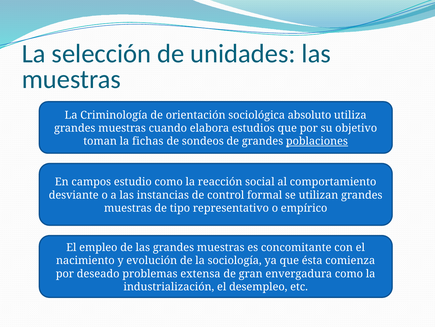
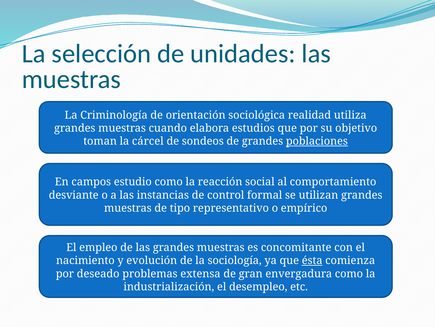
absoluto: absoluto -> realidad
fichas: fichas -> cárcel
ésta underline: none -> present
